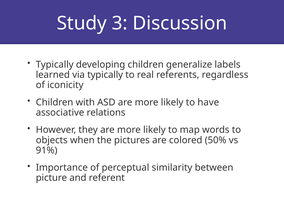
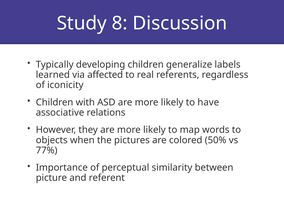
3: 3 -> 8
via typically: typically -> affected
91%: 91% -> 77%
